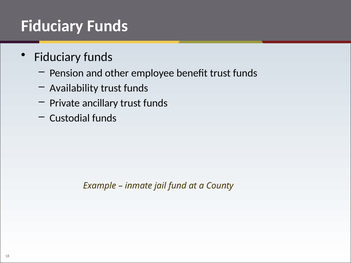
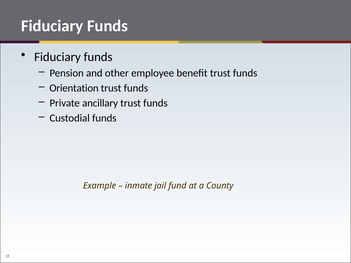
Availability: Availability -> Orientation
